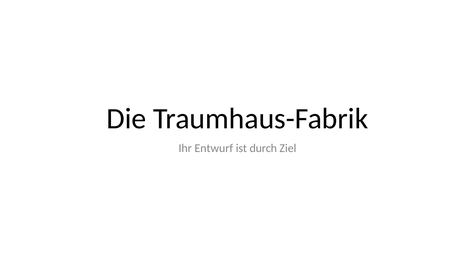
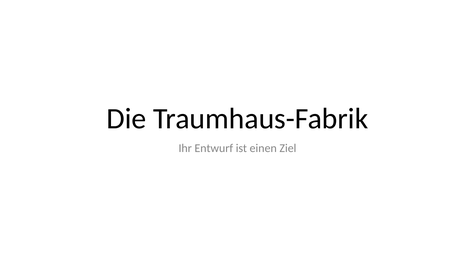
durch: durch -> einen
